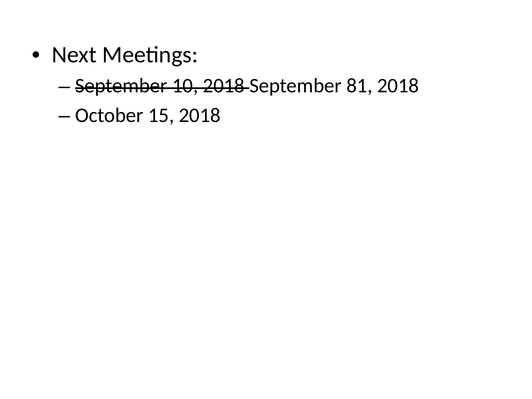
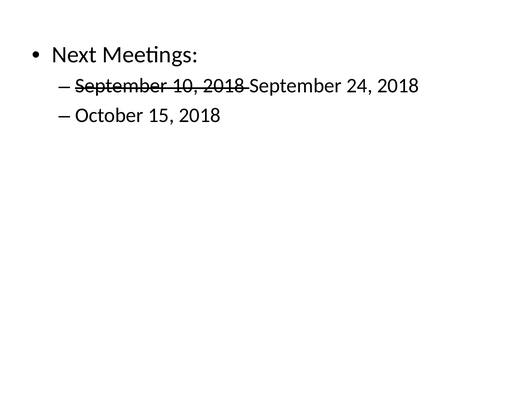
81: 81 -> 24
